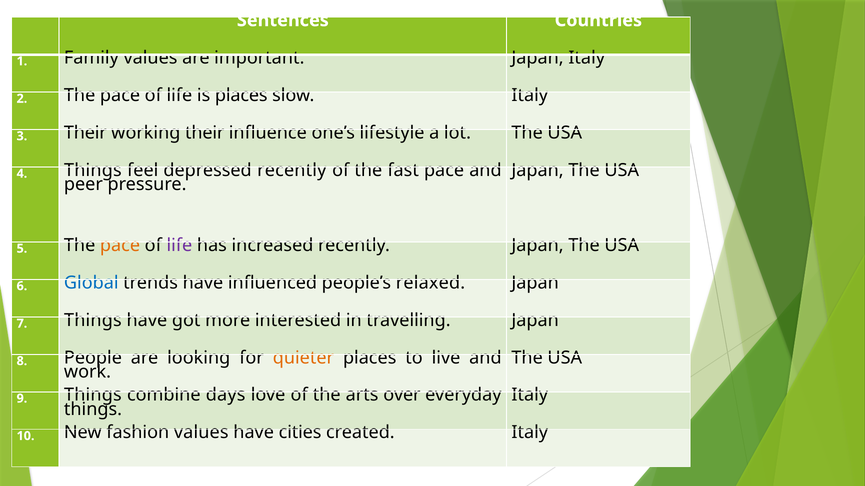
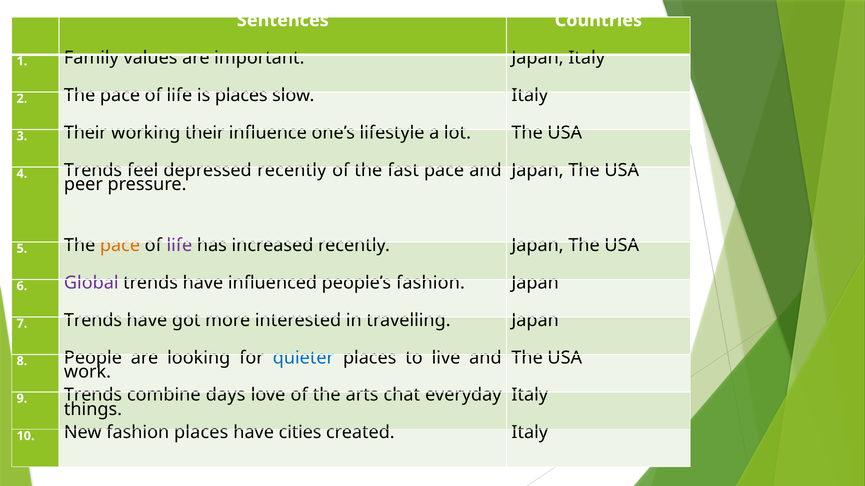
4 Things: Things -> Trends
Global colour: blue -> purple
people’s relaxed: relaxed -> fashion
7 Things: Things -> Trends
quieter colour: orange -> blue
9 Things: Things -> Trends
over: over -> chat
fashion values: values -> places
